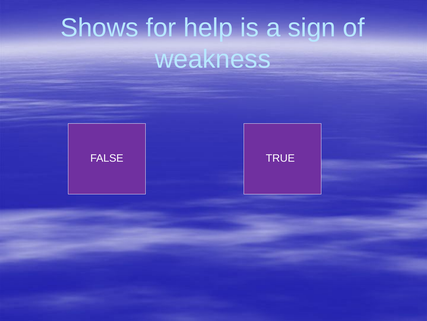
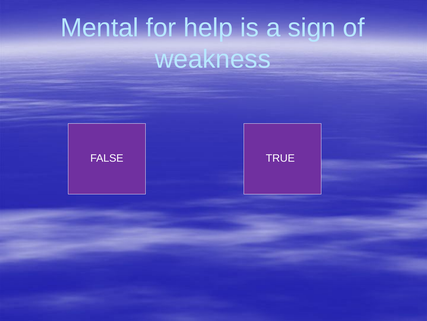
Shows: Shows -> Mental
